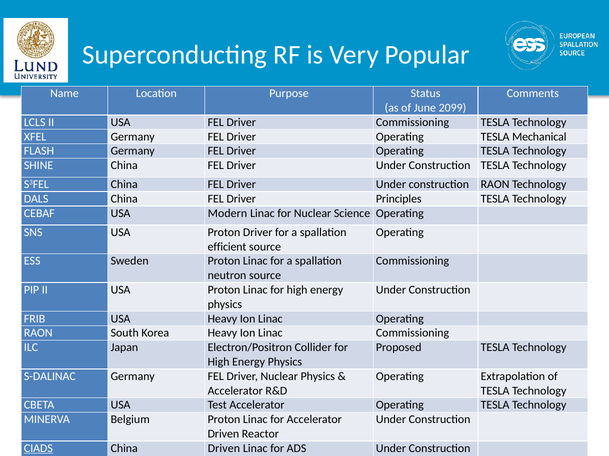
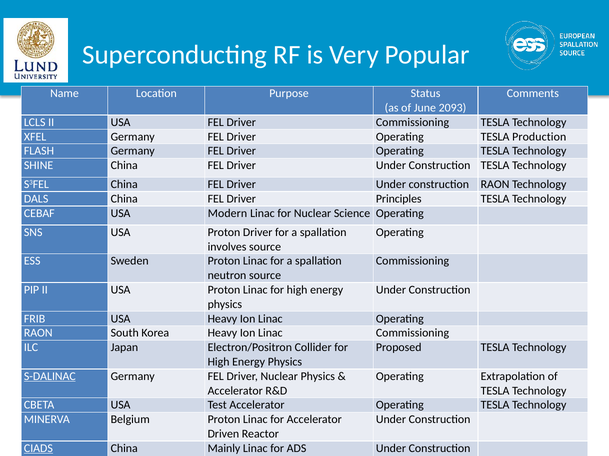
2099: 2099 -> 2093
Mechanical: Mechanical -> Production
efficient: efficient -> involves
S-DALINAC underline: none -> present
China Driven: Driven -> Mainly
